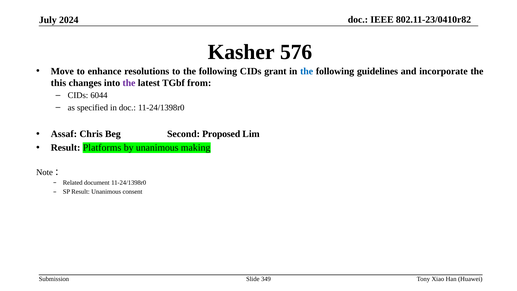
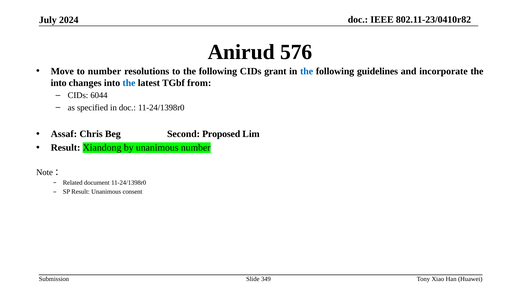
Kasher: Kasher -> Anirud
to enhance: enhance -> number
this at (59, 83): this -> into
the at (129, 83) colour: purple -> blue
Platforms: Platforms -> Xiandong
unanimous making: making -> number
